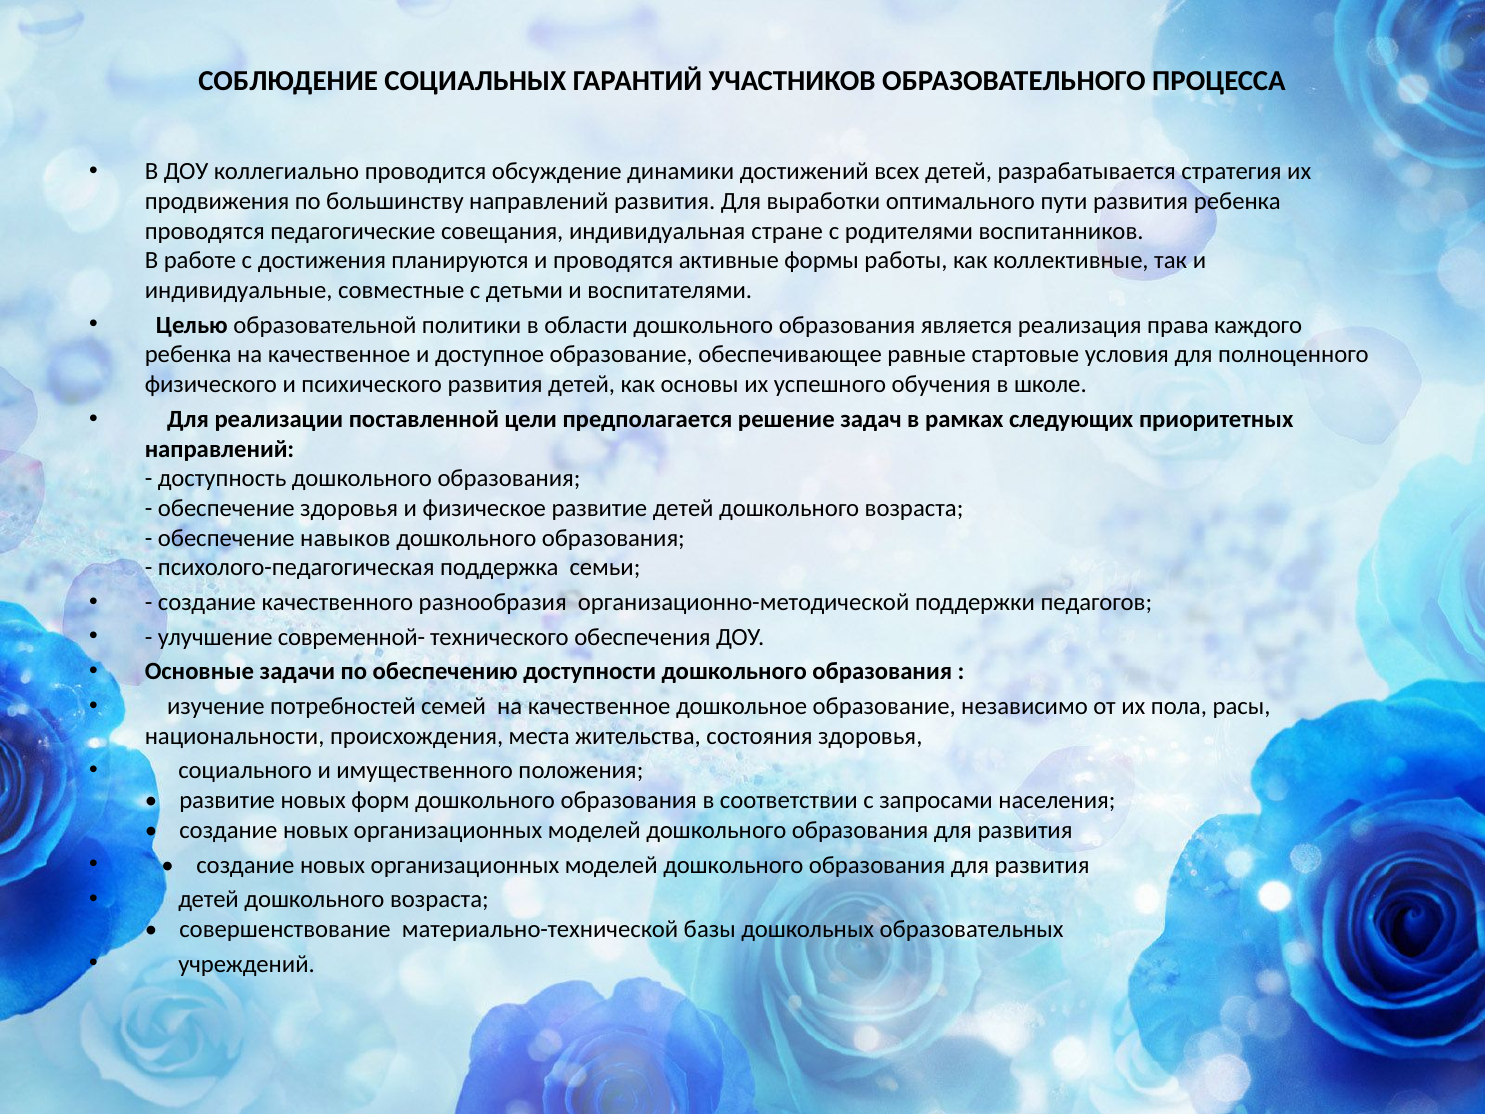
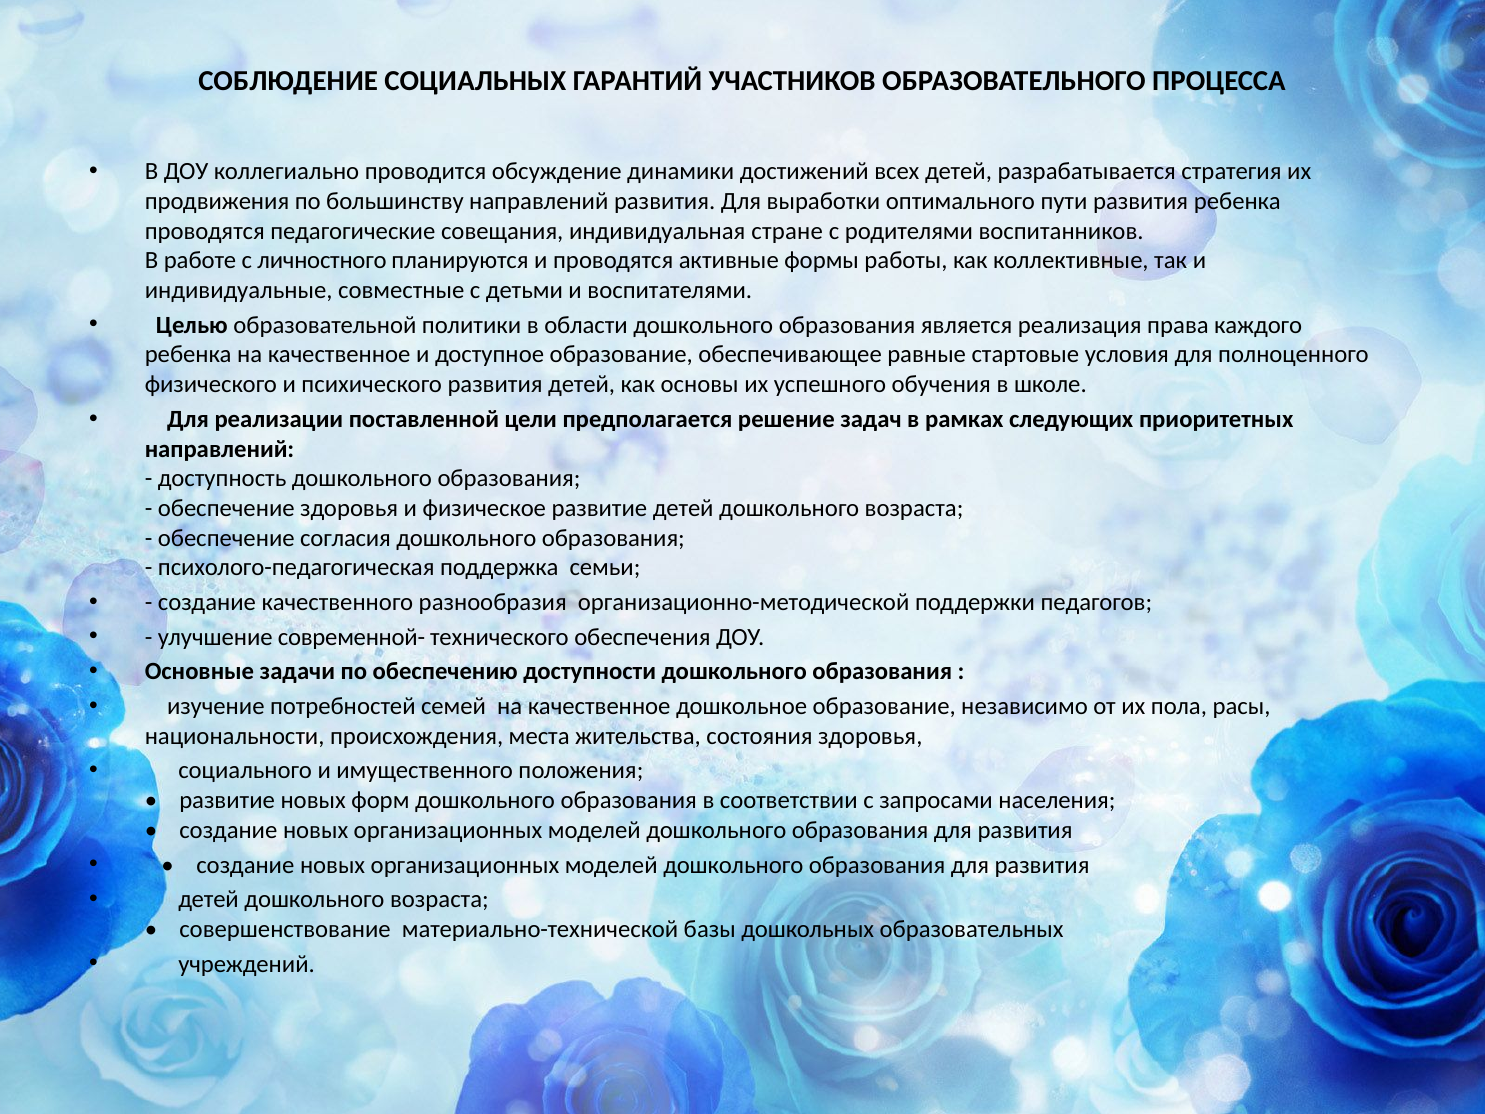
достижения: достижения -> личностного
навыков: навыков -> согласия
